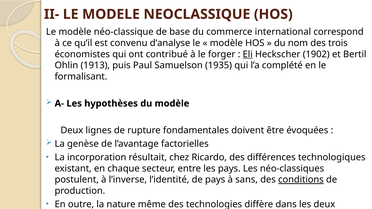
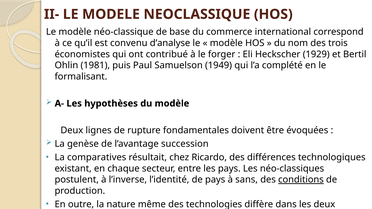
Eli underline: present -> none
1902: 1902 -> 1929
1913: 1913 -> 1981
1935: 1935 -> 1949
factorielles: factorielles -> succession
incorporation: incorporation -> comparatives
